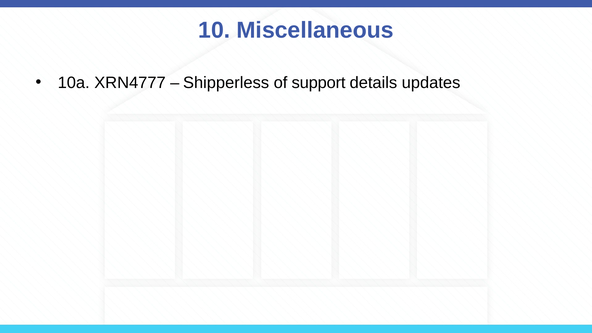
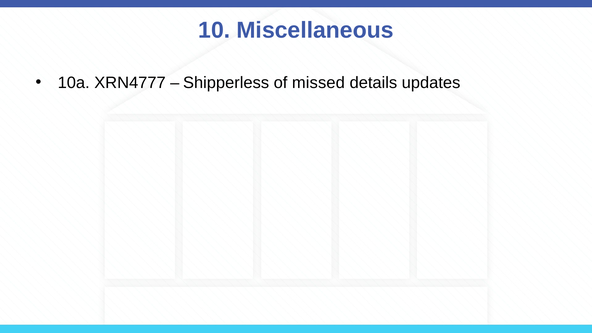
support: support -> missed
